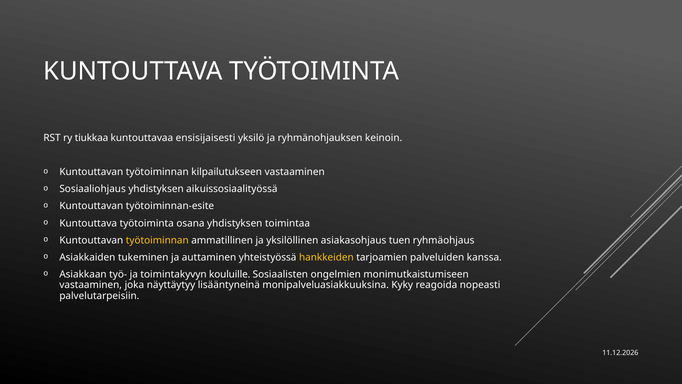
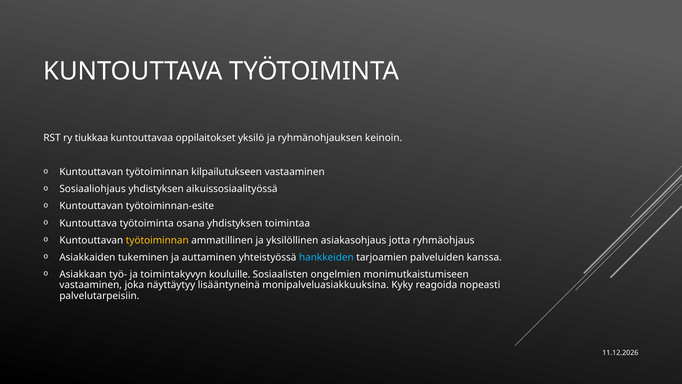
ensisijaisesti: ensisijaisesti -> oppilaitokset
tuen: tuen -> jotta
hankkeiden colour: yellow -> light blue
